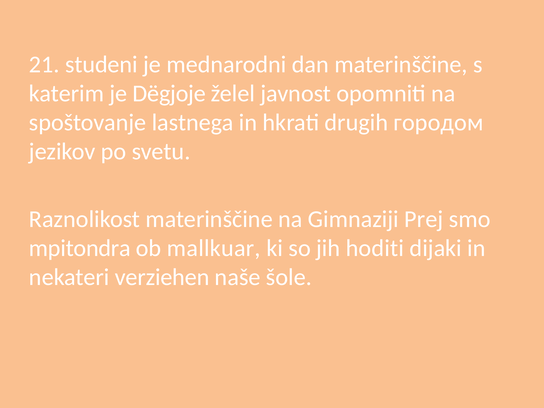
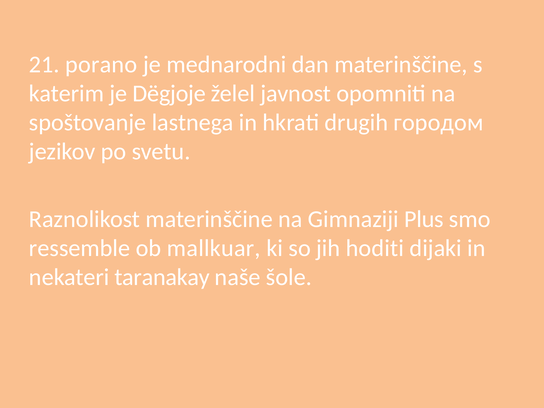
studeni: studeni -> porano
Prej: Prej -> Plus
mpitondra: mpitondra -> ressemble
verziehen: verziehen -> taranakay
